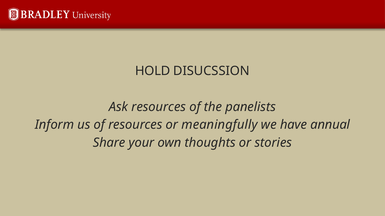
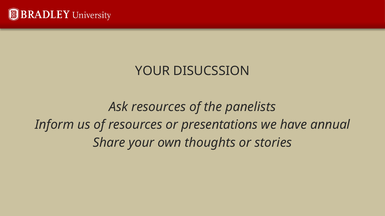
HOLD at (153, 71): HOLD -> YOUR
meaningfully: meaningfully -> presentations
